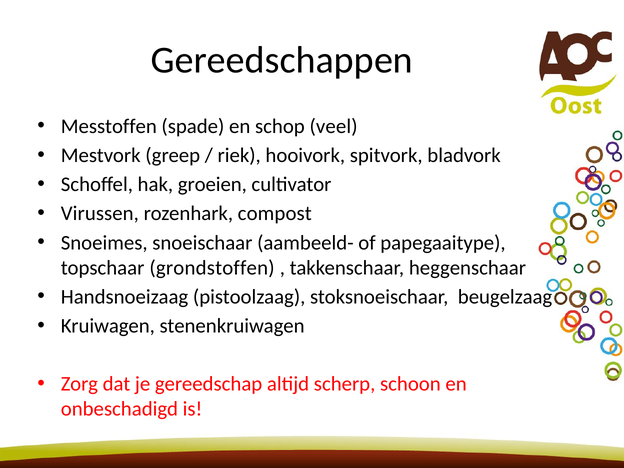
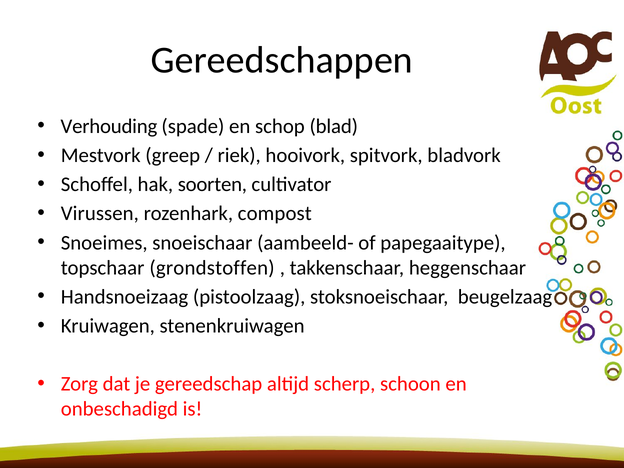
Messtoffen: Messtoffen -> Verhouding
veel: veel -> blad
groeien: groeien -> soorten
